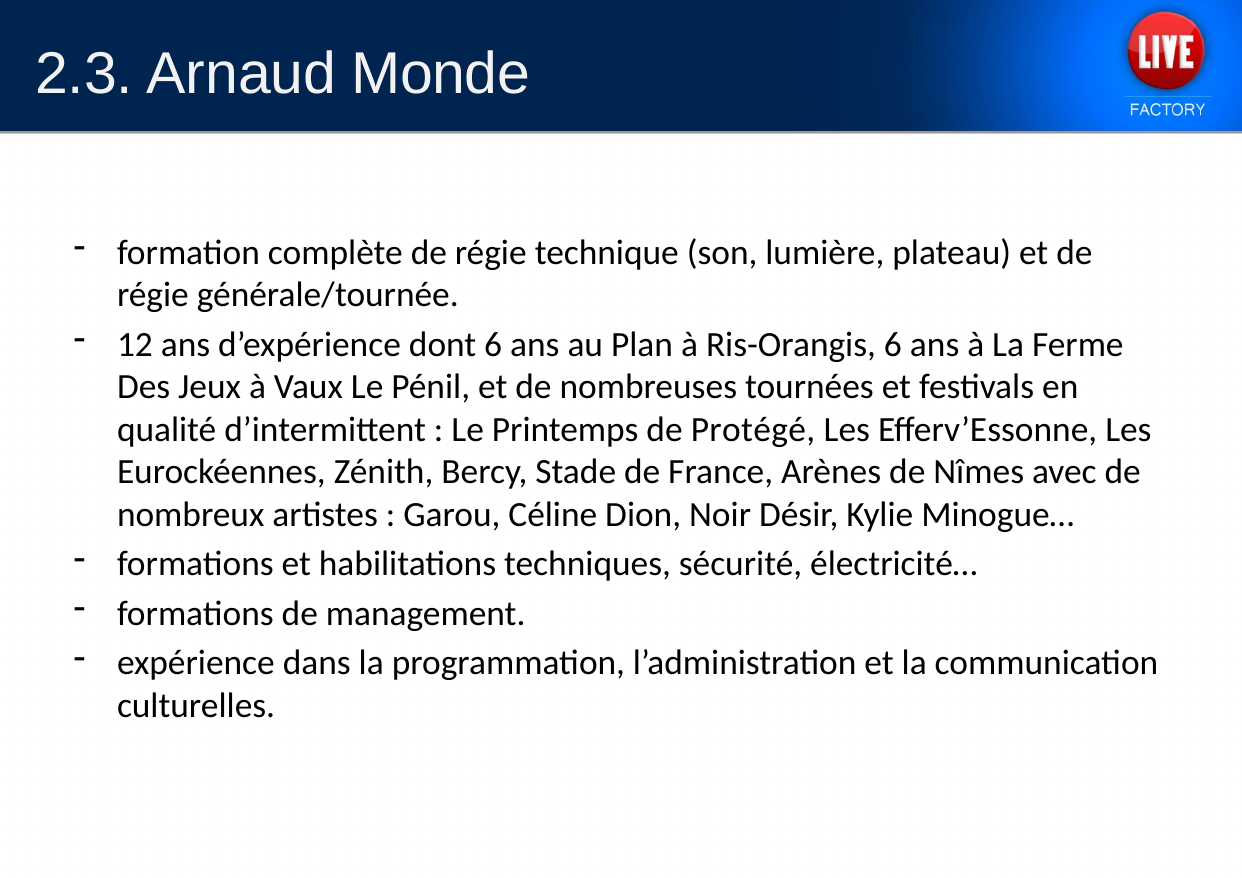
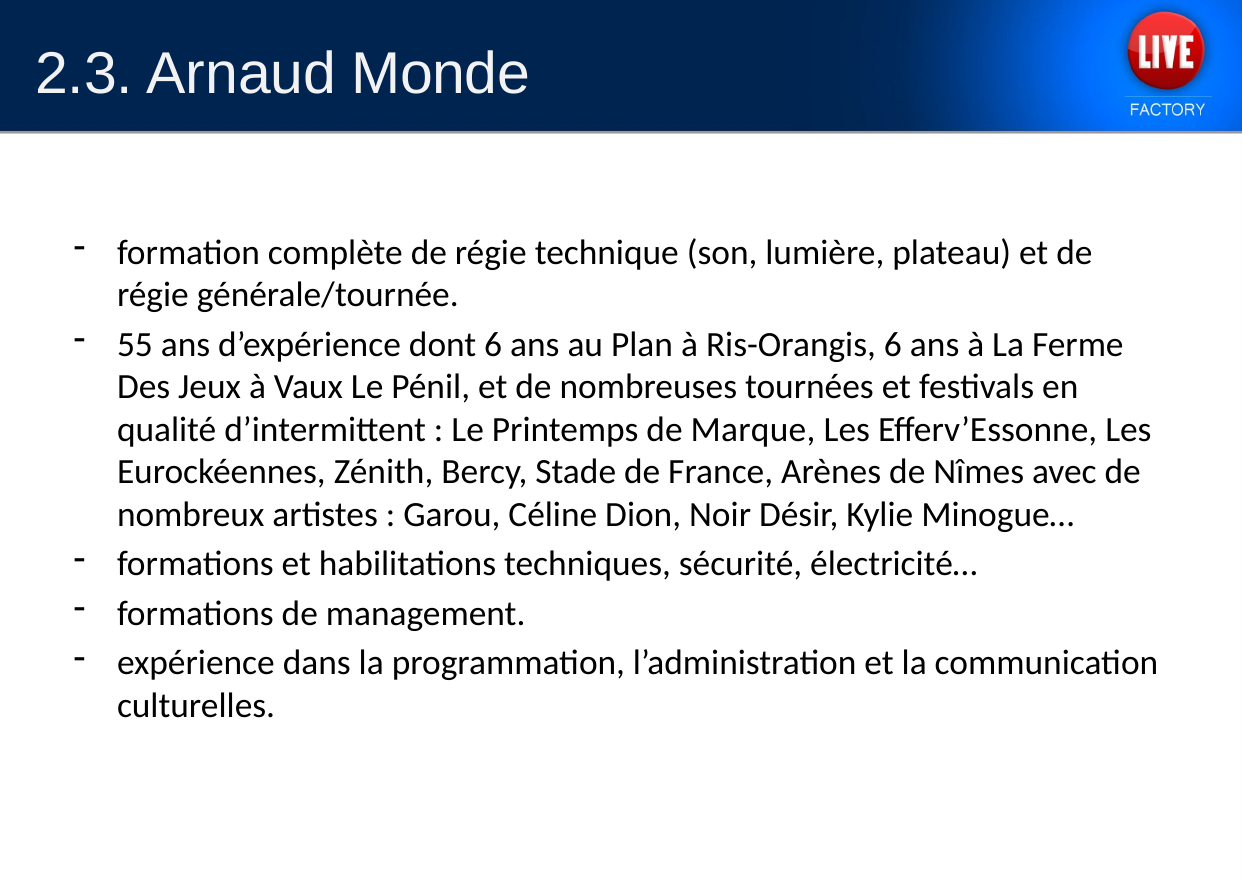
12: 12 -> 55
Protégé: Protégé -> Marque
